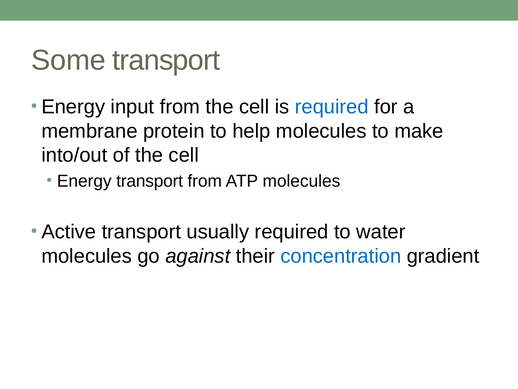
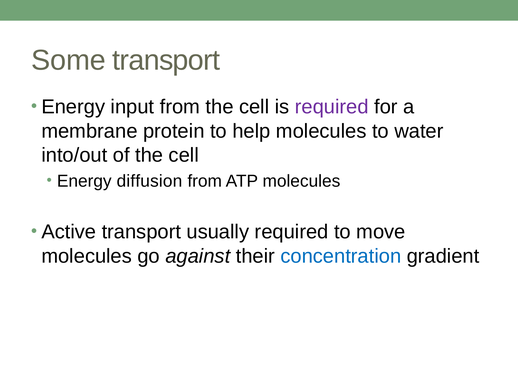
required at (332, 107) colour: blue -> purple
make: make -> water
Energy transport: transport -> diffusion
water: water -> move
